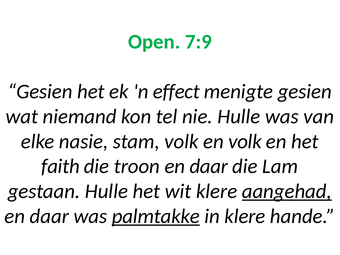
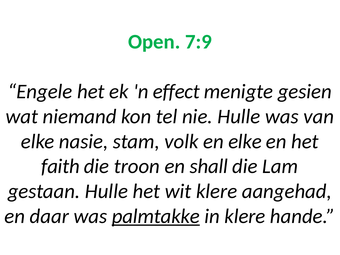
Gesien at (40, 92): Gesien -> Engele
en volk: volk -> elke
troon en daar: daar -> shall
aangehad underline: present -> none
